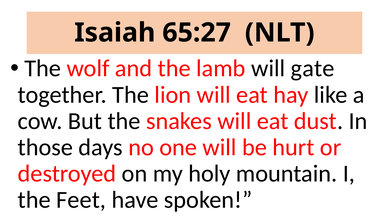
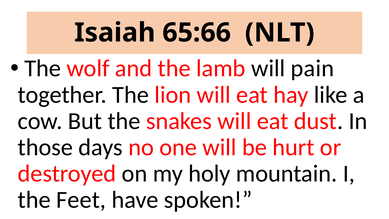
65:27: 65:27 -> 65:66
gate: gate -> pain
